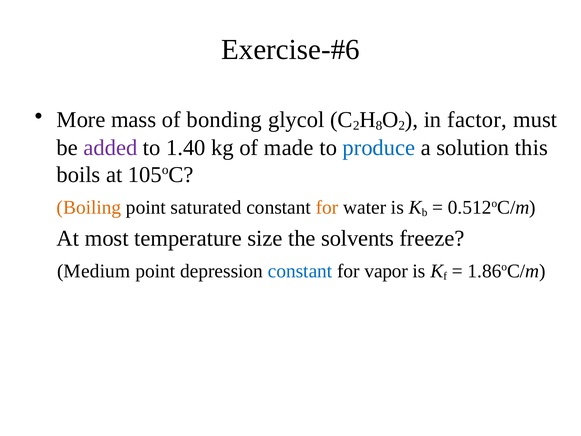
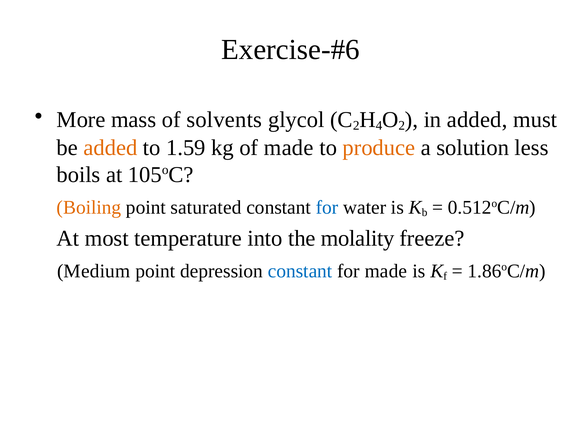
bonding: bonding -> solvents
8: 8 -> 4
in factor: factor -> added
added at (110, 148) colour: purple -> orange
1.40: 1.40 -> 1.59
produce colour: blue -> orange
this: this -> less
for at (327, 207) colour: orange -> blue
size: size -> into
solvents: solvents -> molality
for vapor: vapor -> made
